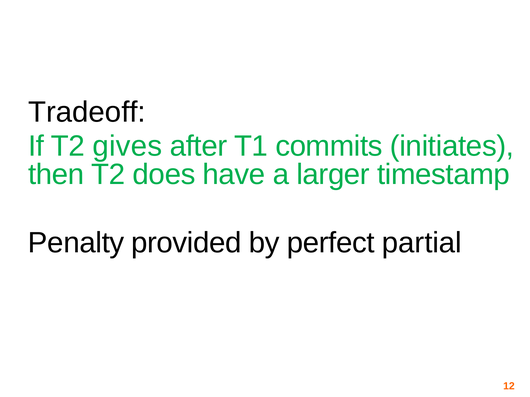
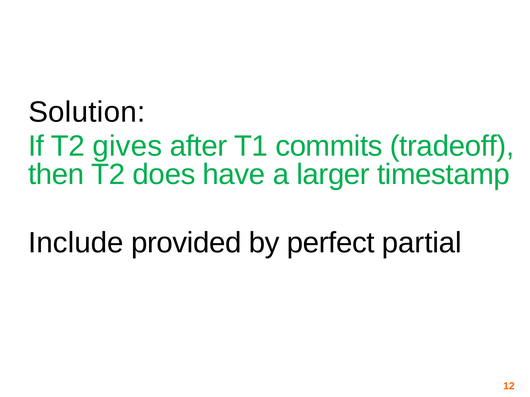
Tradeoff: Tradeoff -> Solution
initiates: initiates -> tradeoff
Penalty: Penalty -> Include
